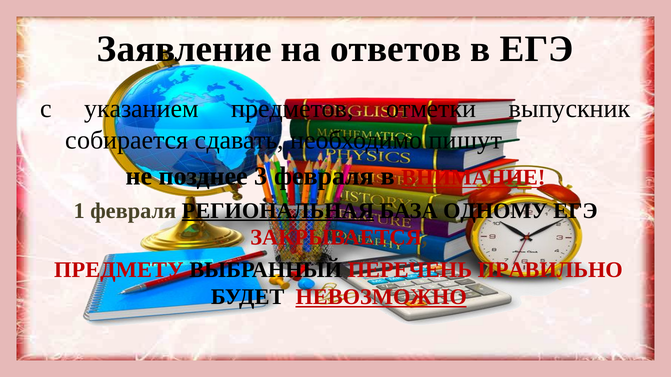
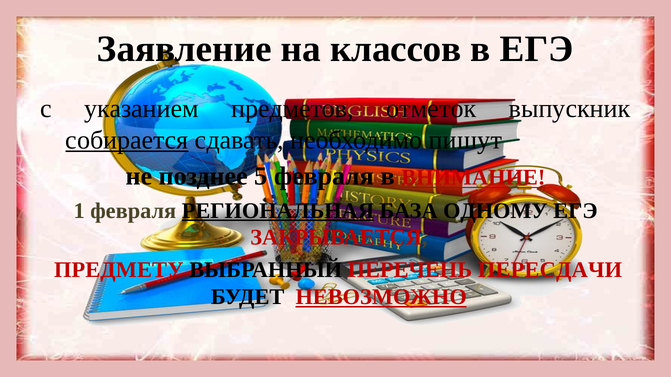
ответов: ответов -> классов
отметки: отметки -> отметок
собирается underline: none -> present
3: 3 -> 5
ПРАВИЛЬНО: ПРАВИЛЬНО -> ПЕРЕСДАЧИ
